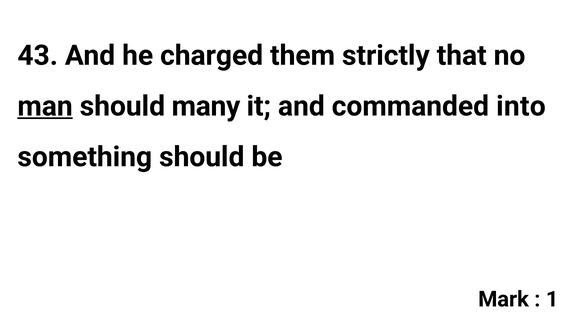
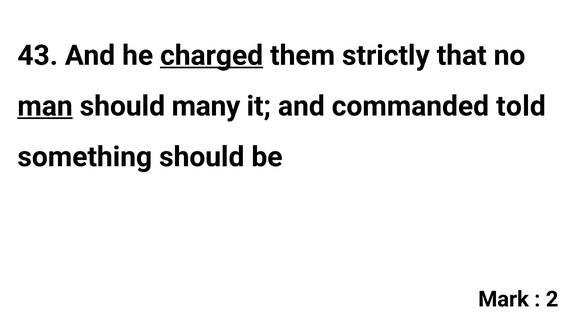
charged underline: none -> present
into: into -> told
1: 1 -> 2
